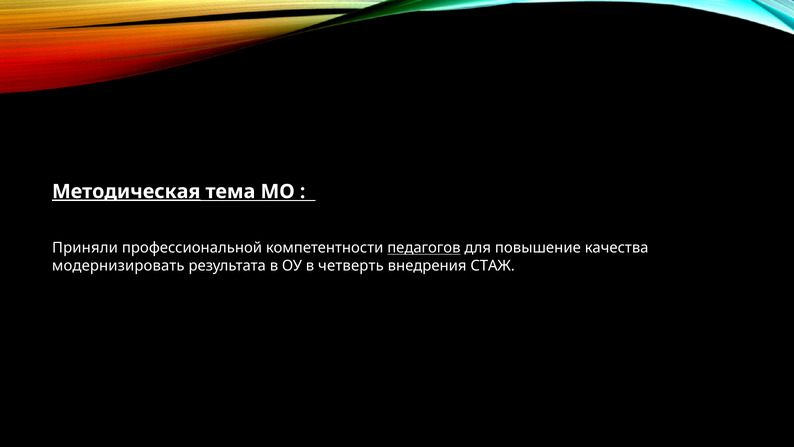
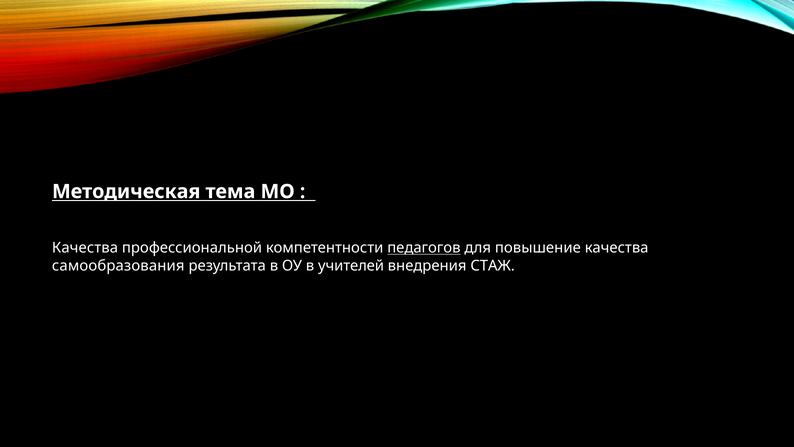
Методическая underline: present -> none
Приняли at (85, 248): Приняли -> Качества
модернизировать: модернизировать -> самообразования
четверть: четверть -> учителей
